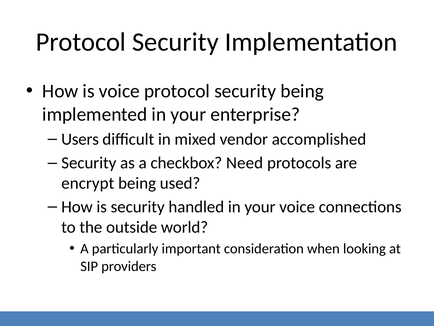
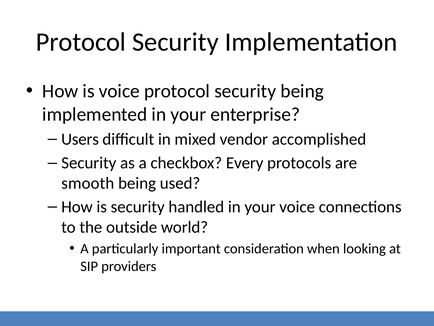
Need: Need -> Every
encrypt: encrypt -> smooth
